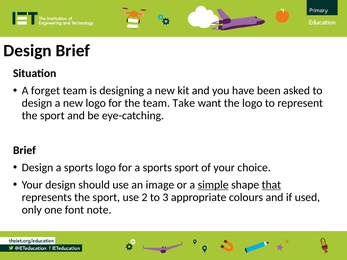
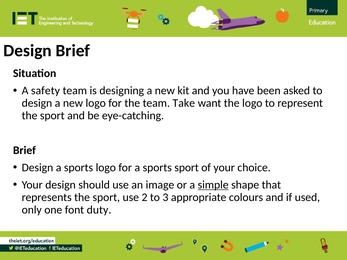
forget: forget -> safety
that underline: present -> none
note: note -> duty
